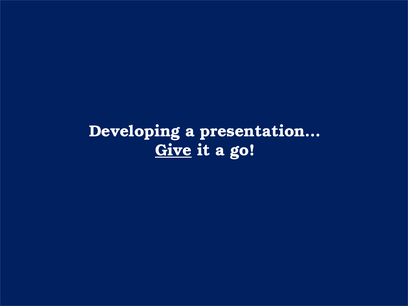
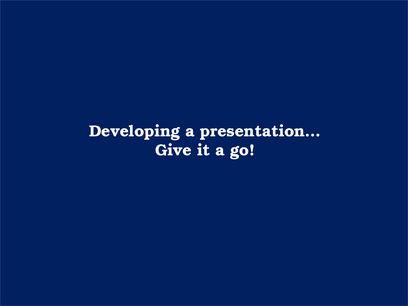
Give underline: present -> none
